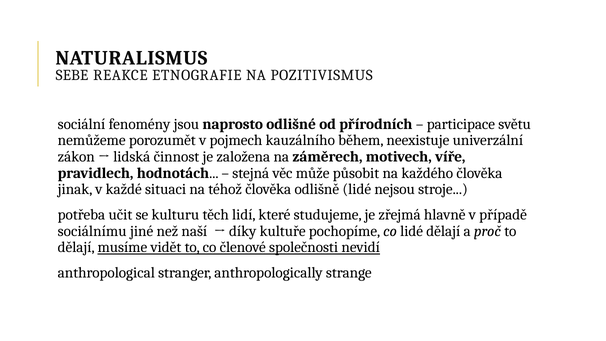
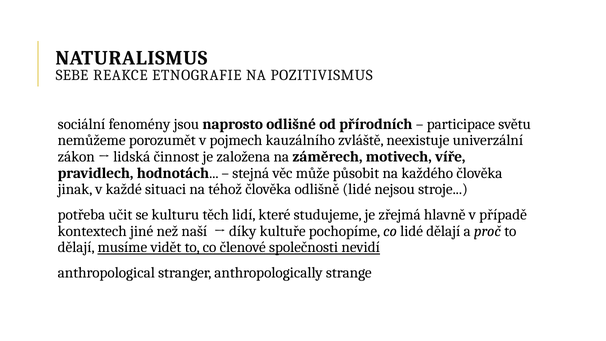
během: během -> zvláště
sociálnímu: sociálnímu -> kontextech
